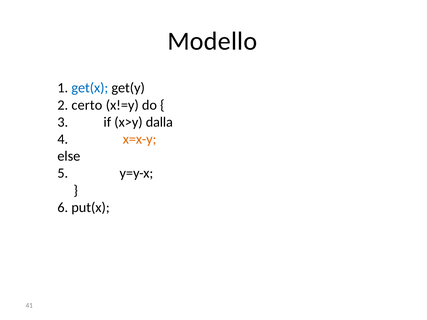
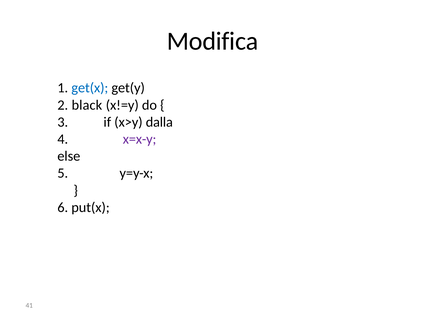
Modello: Modello -> Modifica
certo: certo -> black
x=x-y colour: orange -> purple
